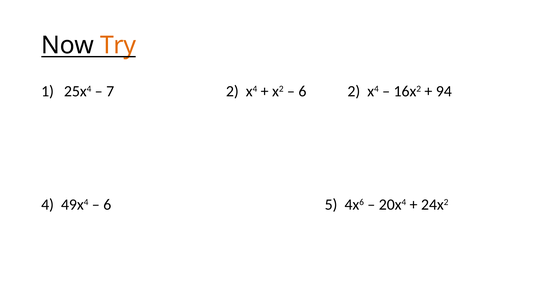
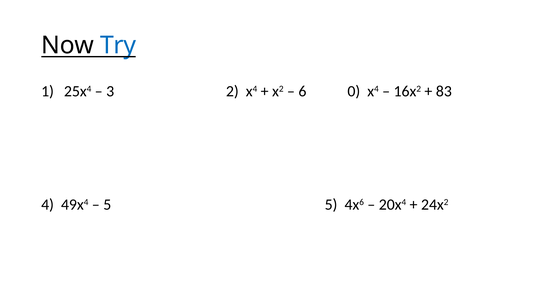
Try colour: orange -> blue
7: 7 -> 3
6 2: 2 -> 0
94: 94 -> 83
6 at (107, 205): 6 -> 5
